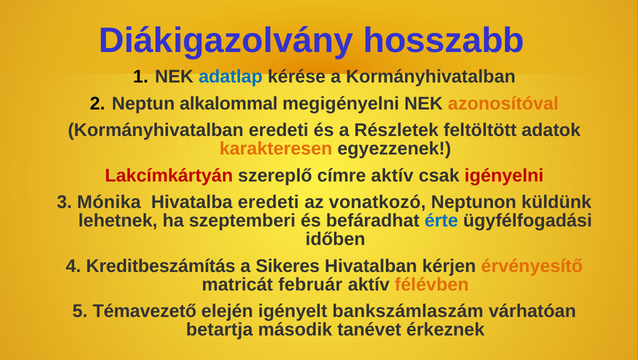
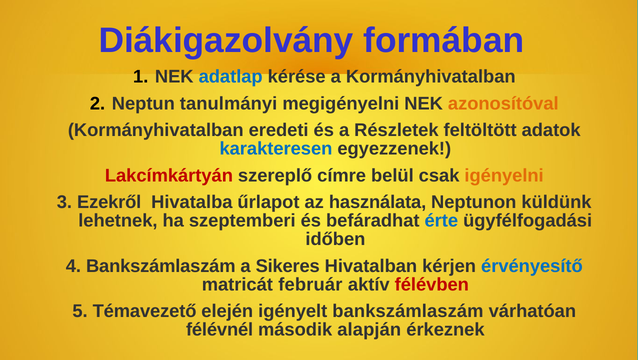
hosszabb: hosszabb -> formában
alkalommal: alkalommal -> tanulmányi
karakteresen colour: orange -> blue
címre aktív: aktív -> belül
igényelni colour: red -> orange
Mónika: Mónika -> Ezekről
Hivatalba eredeti: eredeti -> űrlapot
vonatkozó: vonatkozó -> használata
4 Kreditbeszámítás: Kreditbeszámítás -> Bankszámlaszám
érvényesítő colour: orange -> blue
félévben colour: orange -> red
betartja: betartja -> félévnél
tanévet: tanévet -> alapján
